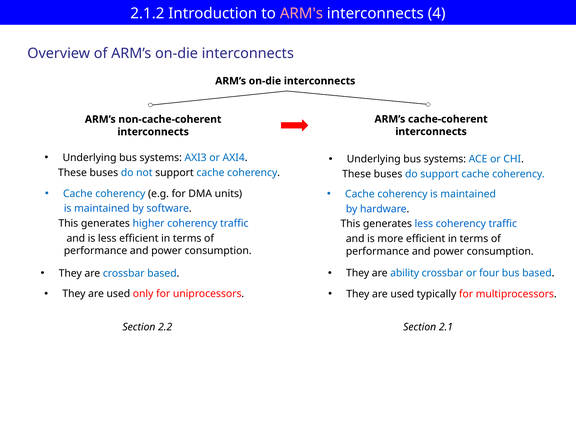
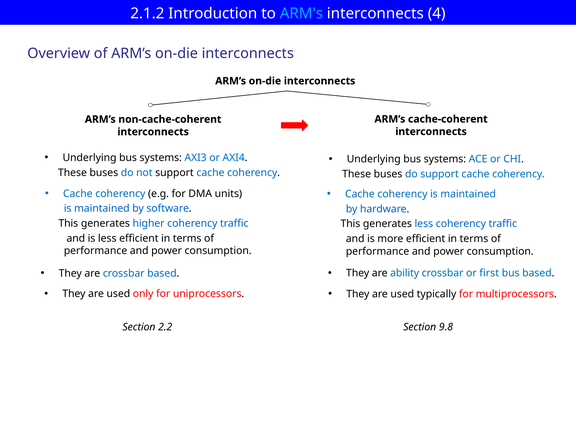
ARM's colour: pink -> light blue
four: four -> first
2.1: 2.1 -> 9.8
